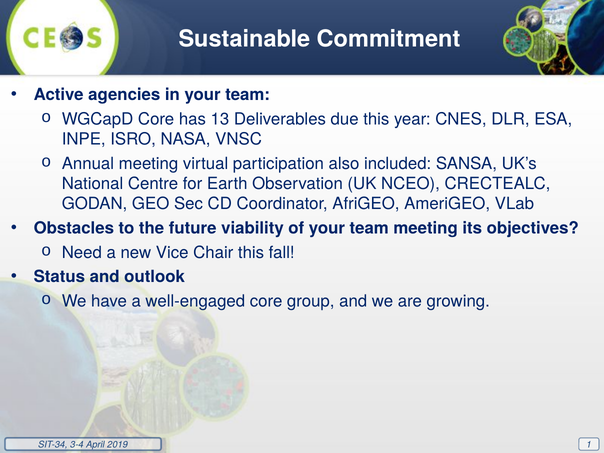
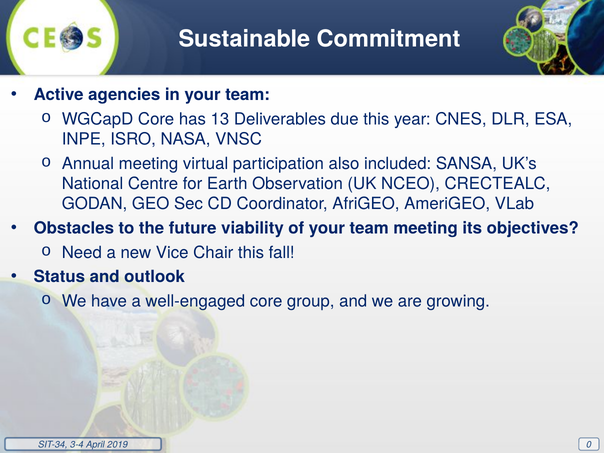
1: 1 -> 0
